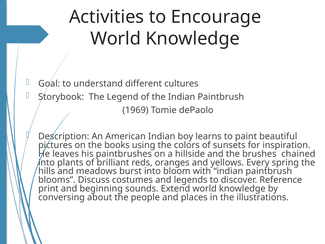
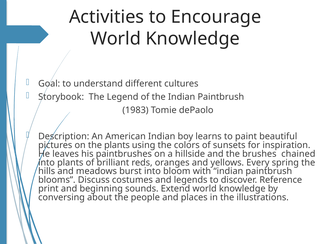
1969: 1969 -> 1983
the books: books -> plants
